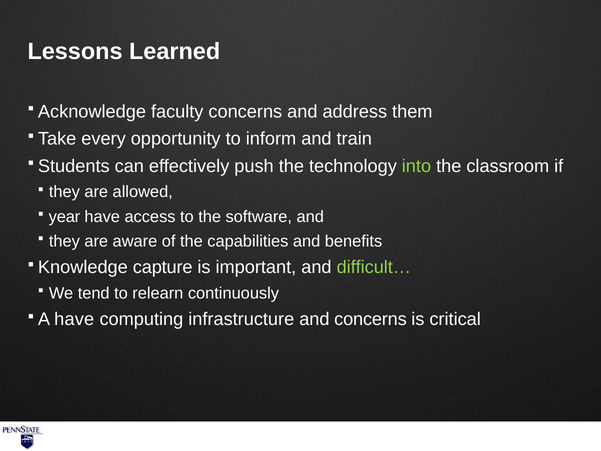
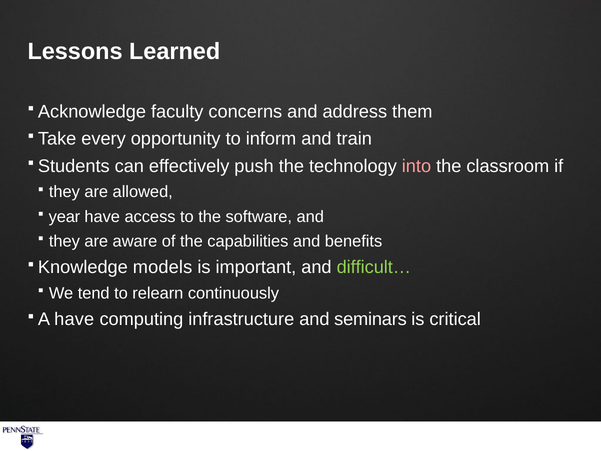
into colour: light green -> pink
capture: capture -> models
and concerns: concerns -> seminars
